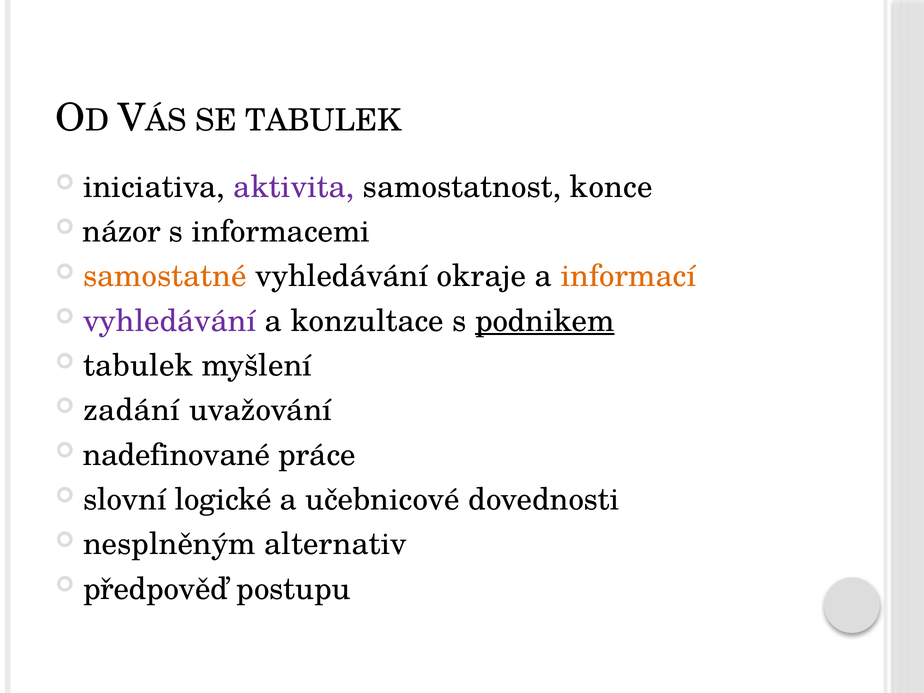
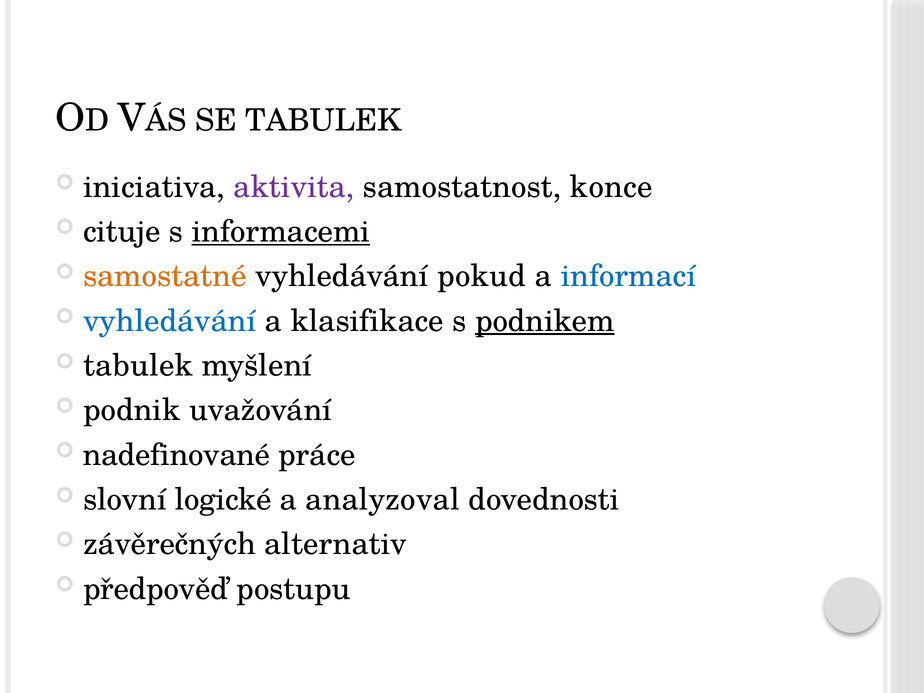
názor: názor -> cituje
informacemi underline: none -> present
okraje: okraje -> pokud
informací colour: orange -> blue
vyhledávání at (170, 321) colour: purple -> blue
konzultace: konzultace -> klasifikace
zadání: zadání -> podnik
učebnicové: učebnicové -> analyzoval
nesplněným: nesplněným -> závěrečných
